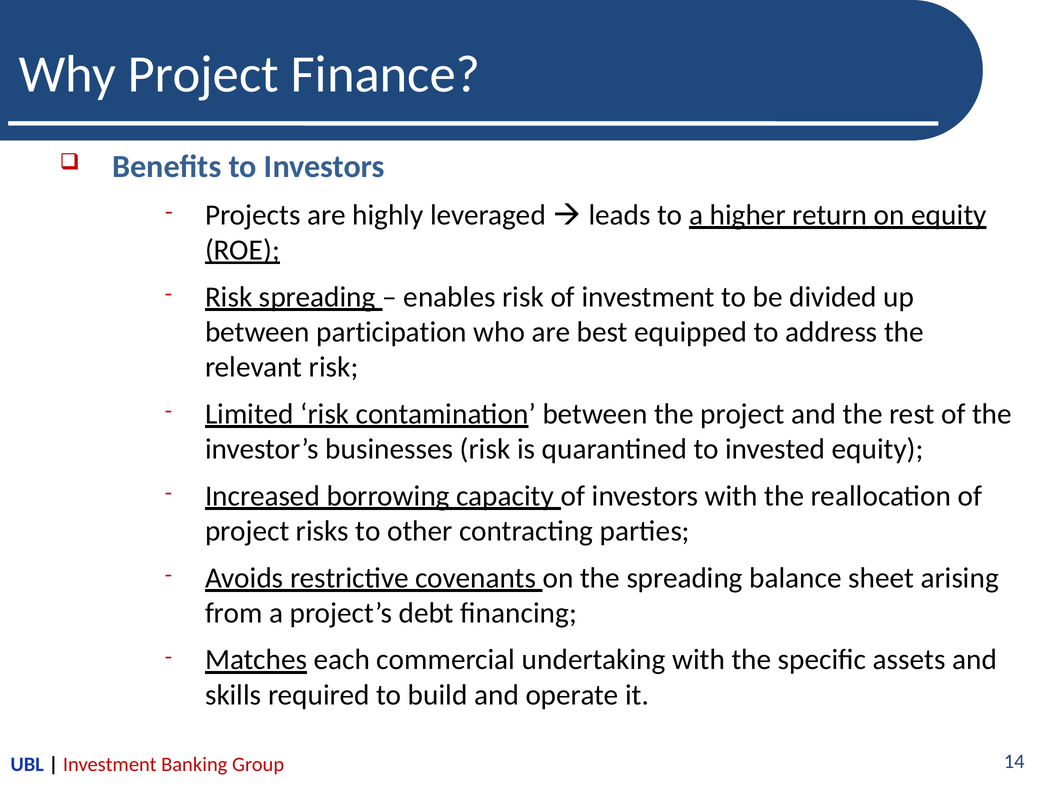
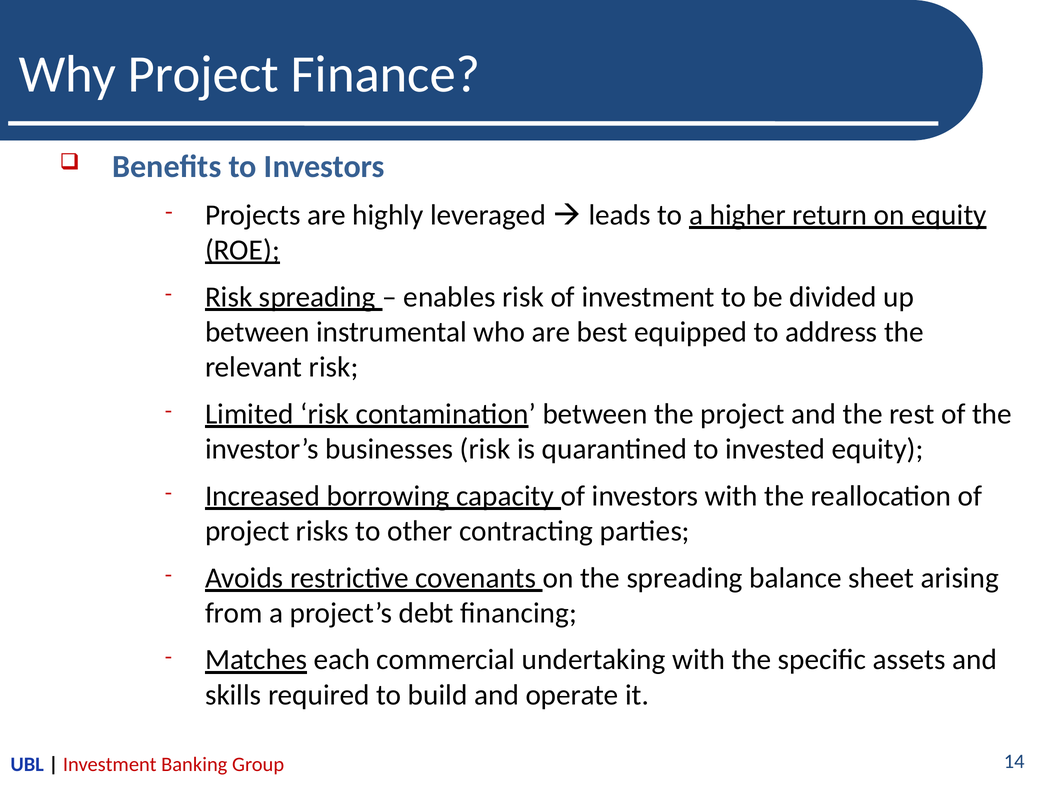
participation: participation -> instrumental
